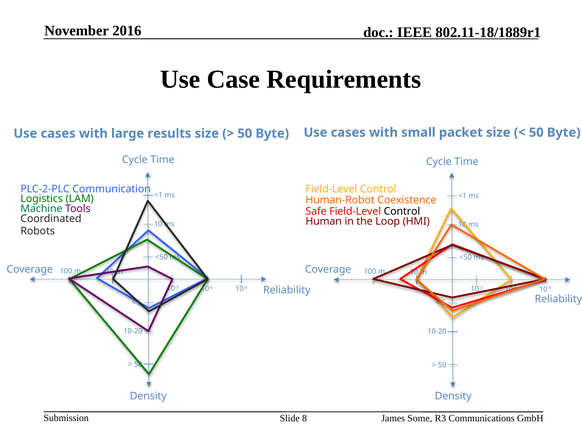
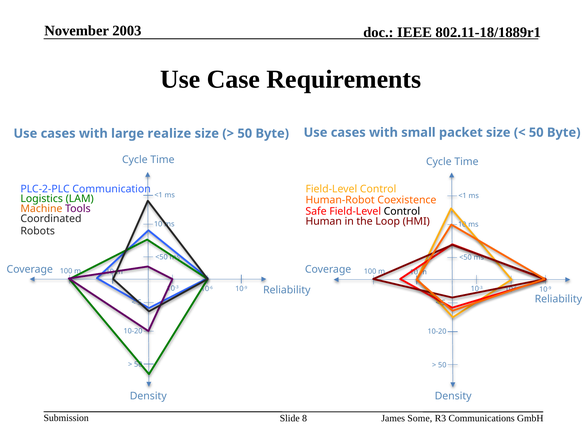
2016: 2016 -> 2003
results: results -> realize
Machine colour: green -> orange
